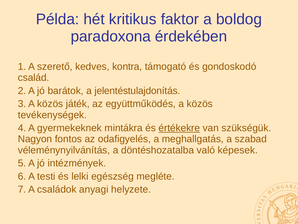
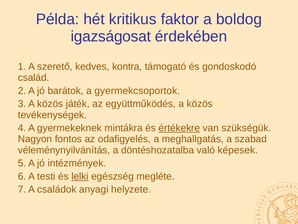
paradoxona: paradoxona -> igazságosat
jelentéstulajdonítás: jelentéstulajdonítás -> gyermekcsoportok
lelki underline: none -> present
